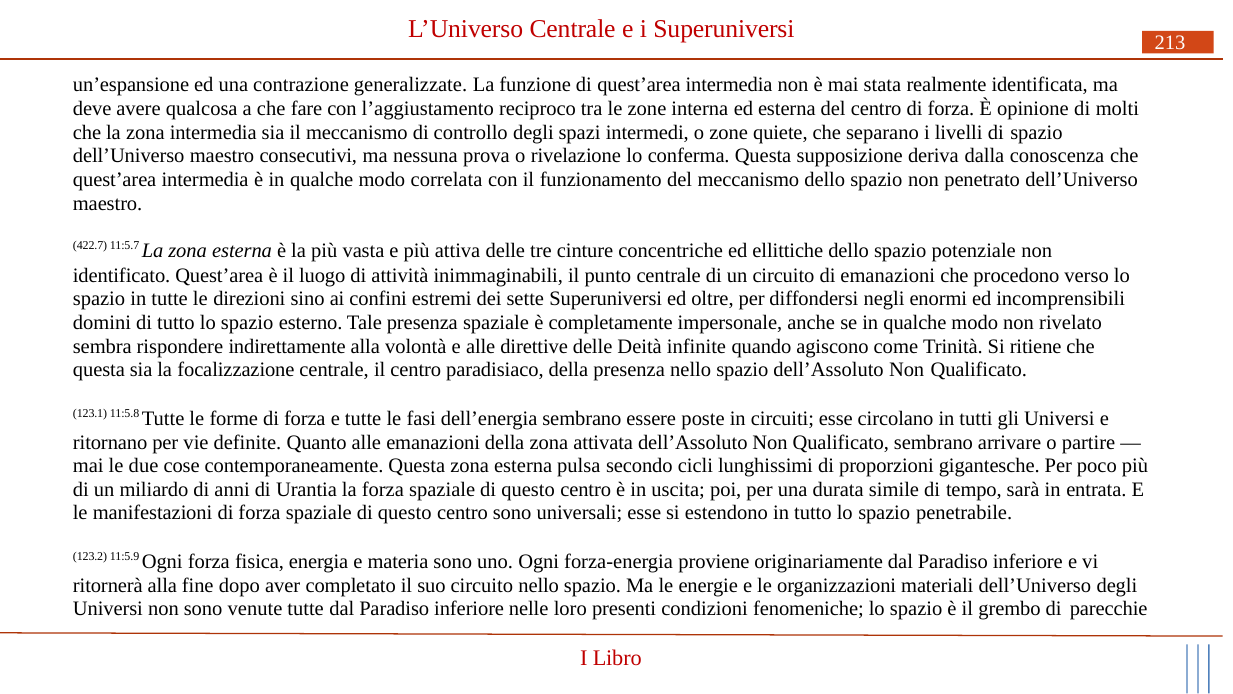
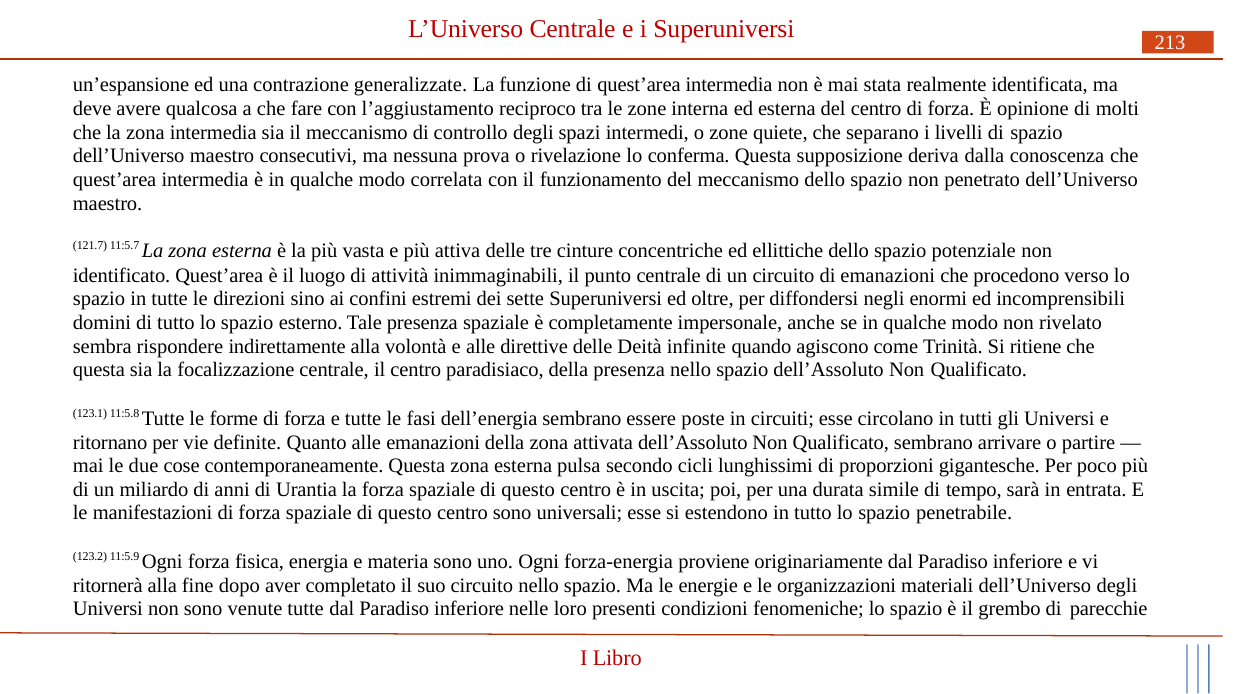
422.7: 422.7 -> 121.7
